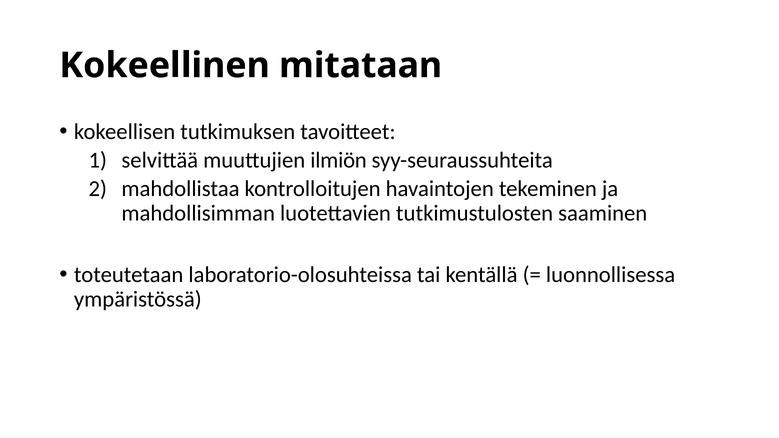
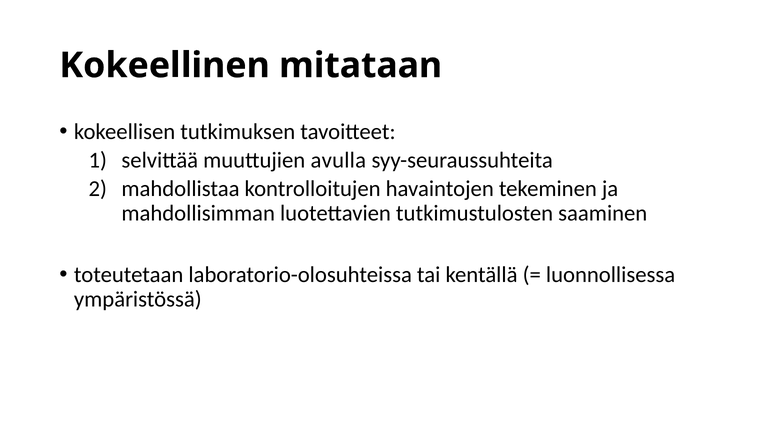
ilmiön: ilmiön -> avulla
